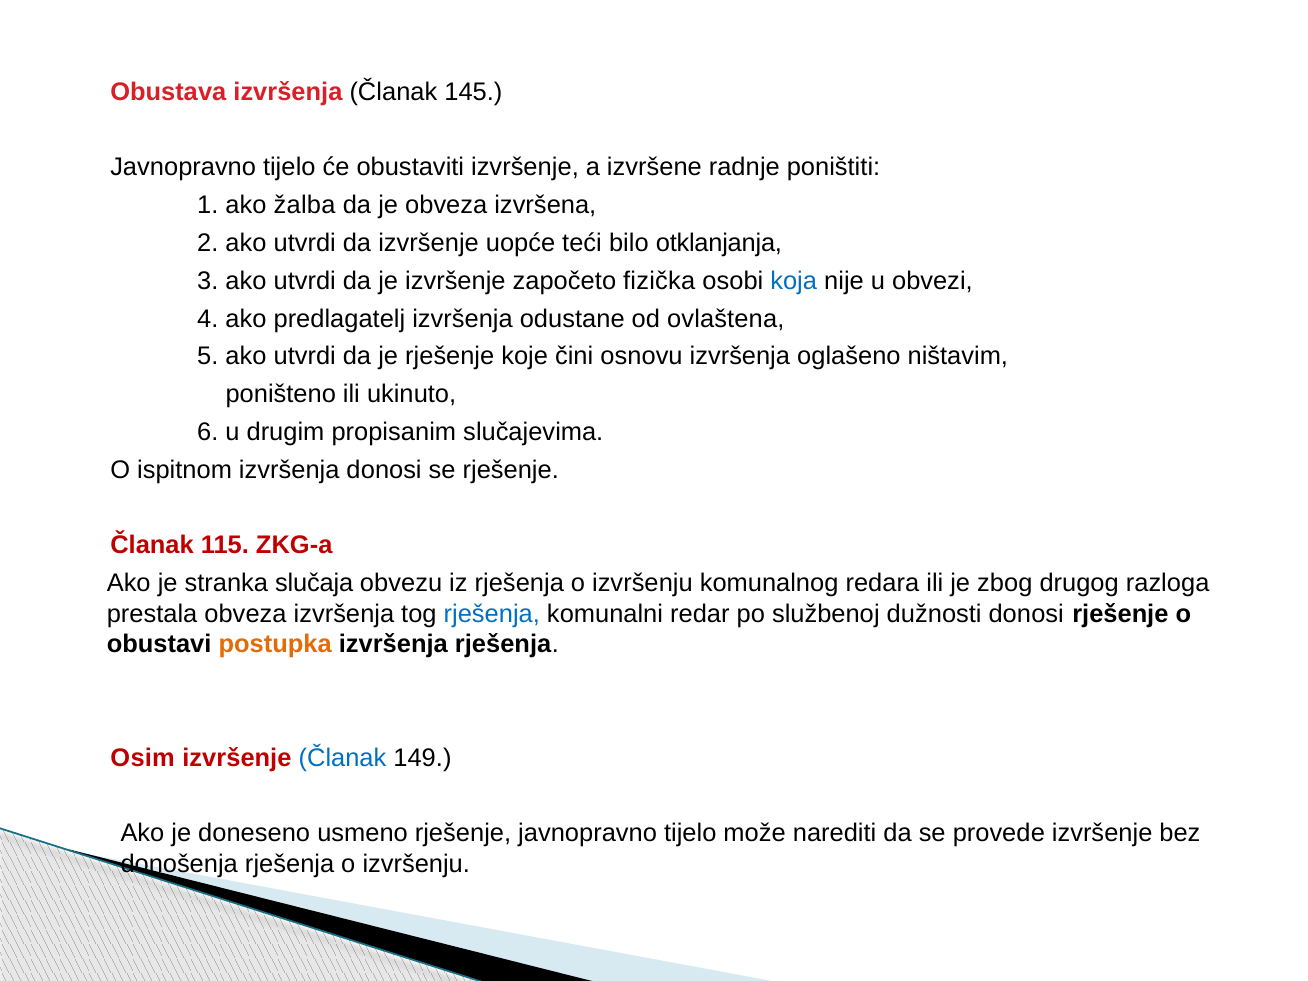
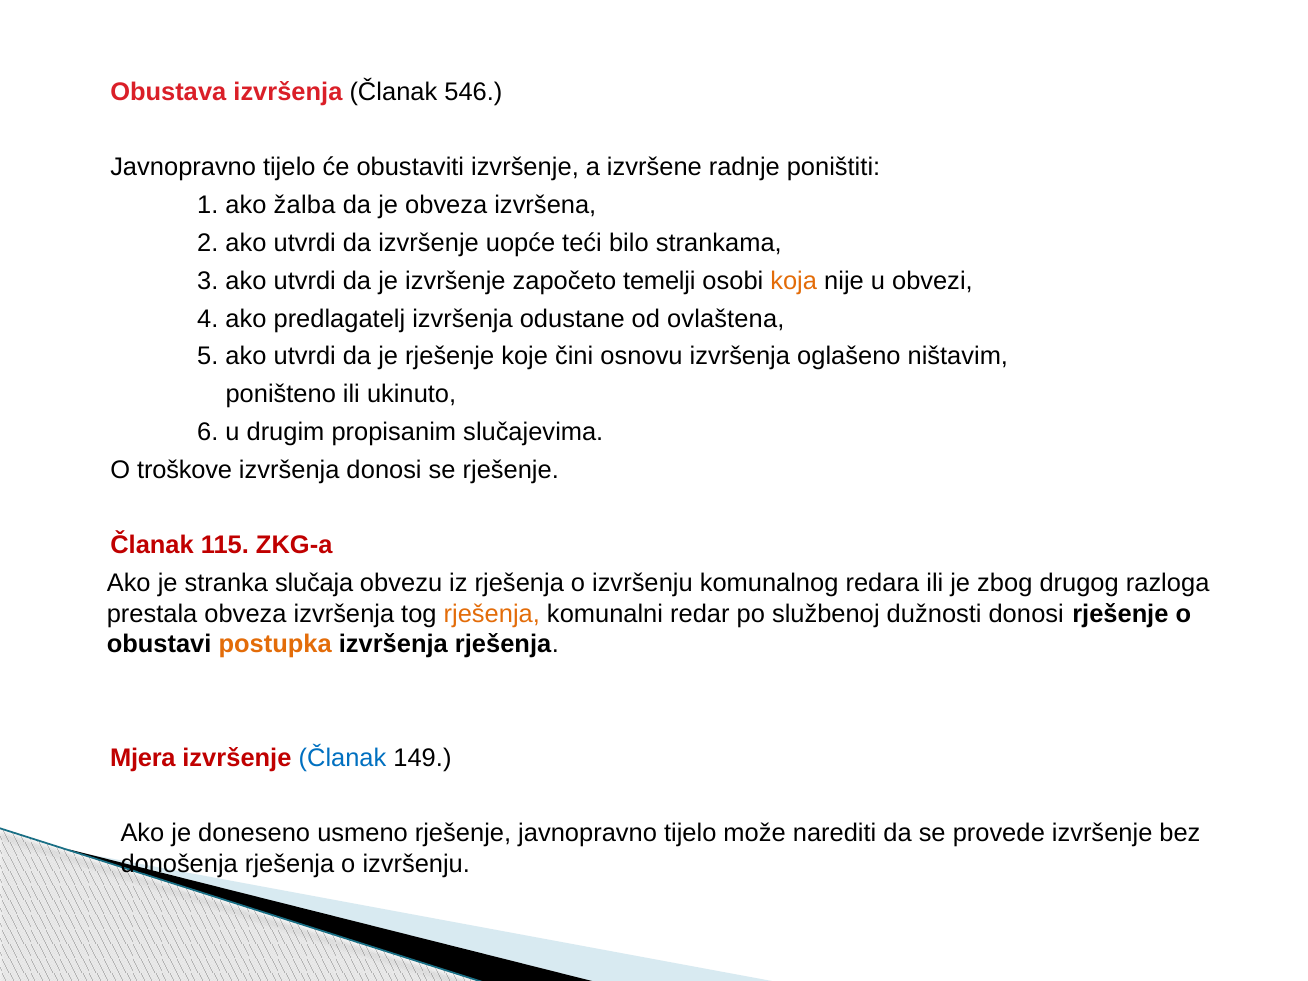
145: 145 -> 546
otklanjanja: otklanjanja -> strankama
fizička: fizička -> temelji
koja colour: blue -> orange
ispitnom: ispitnom -> troškove
rješenja at (492, 614) colour: blue -> orange
Osim: Osim -> Mjera
